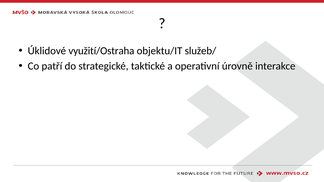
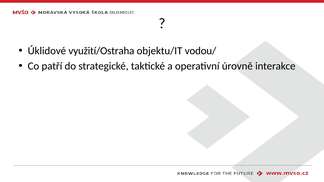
služeb/: služeb/ -> vodou/
